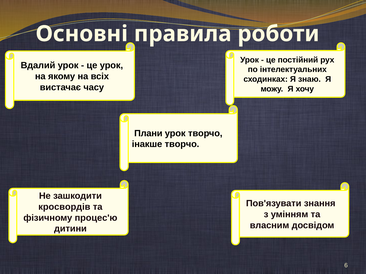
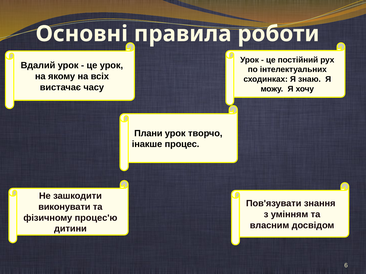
інакше творчо: творчо -> процес
кросвордів: кросвордів -> виконувати
